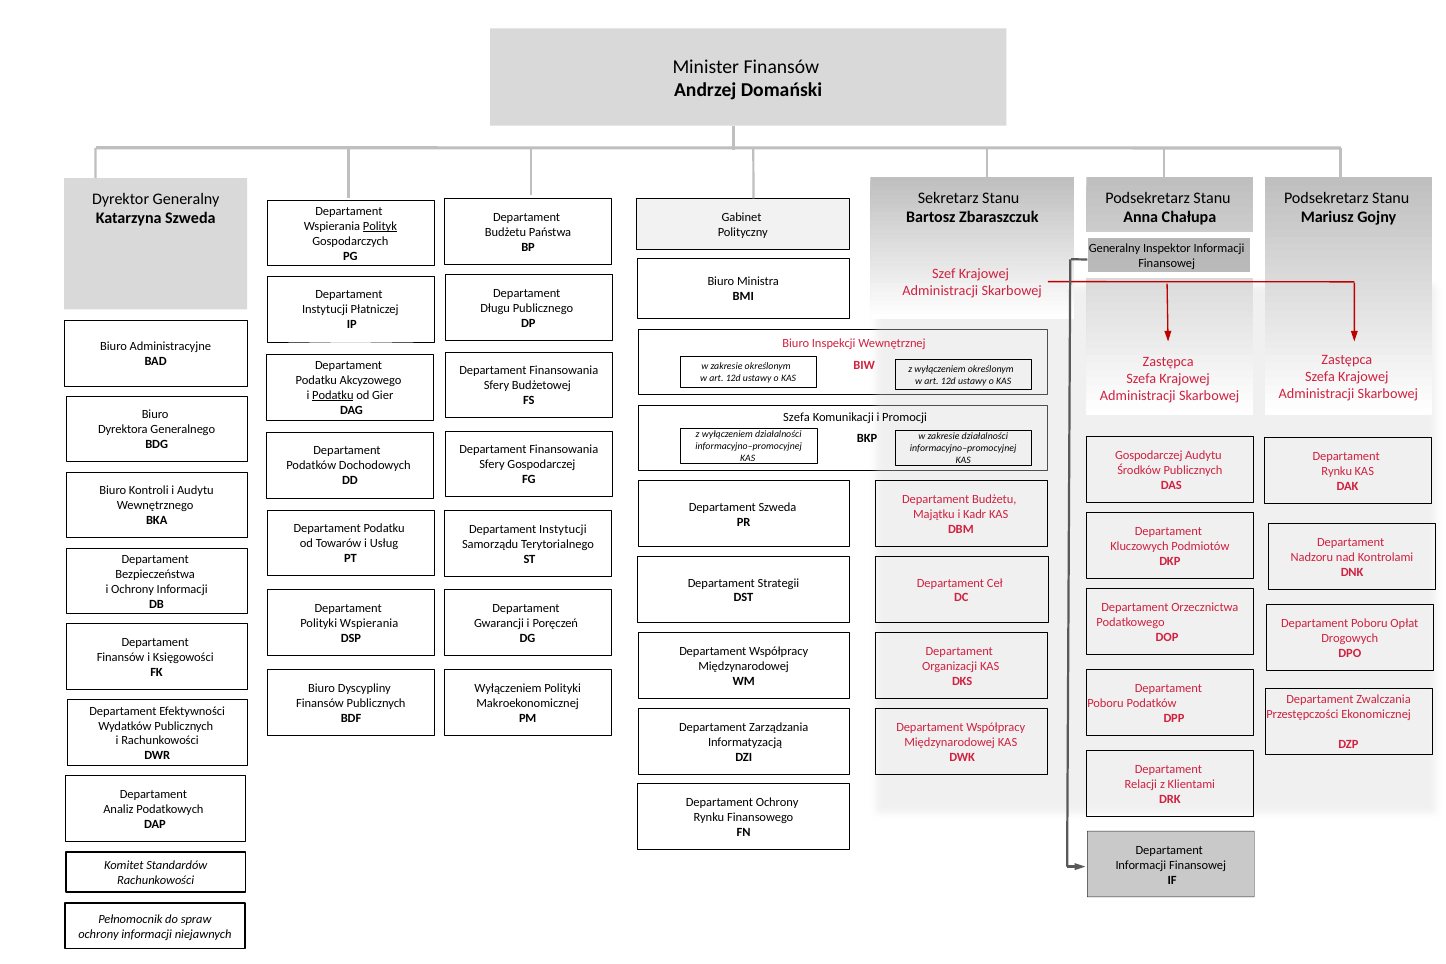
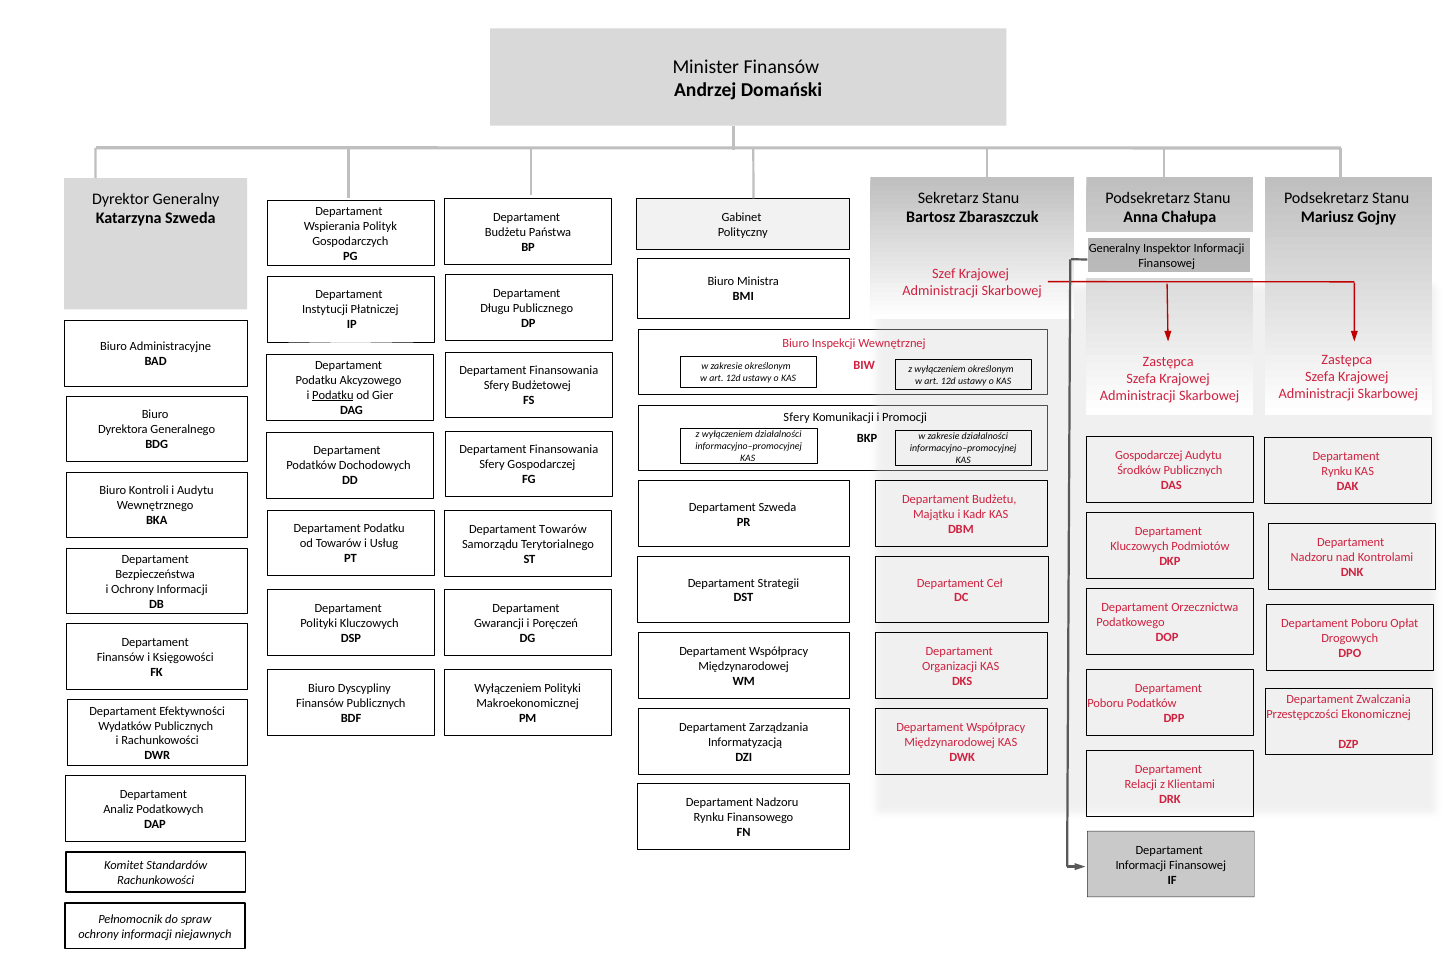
Polityk underline: present -> none
Szefa at (797, 417): Szefa -> Sfery
Instytucji at (563, 529): Instytucji -> Towarów
Polityki Wspierania: Wspierania -> Kluczowych
Ochrony at (777, 802): Ochrony -> Nadzoru
